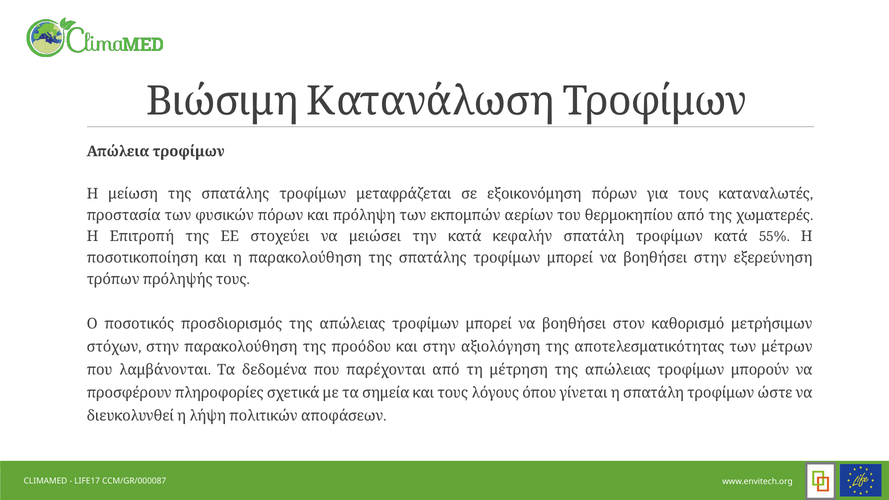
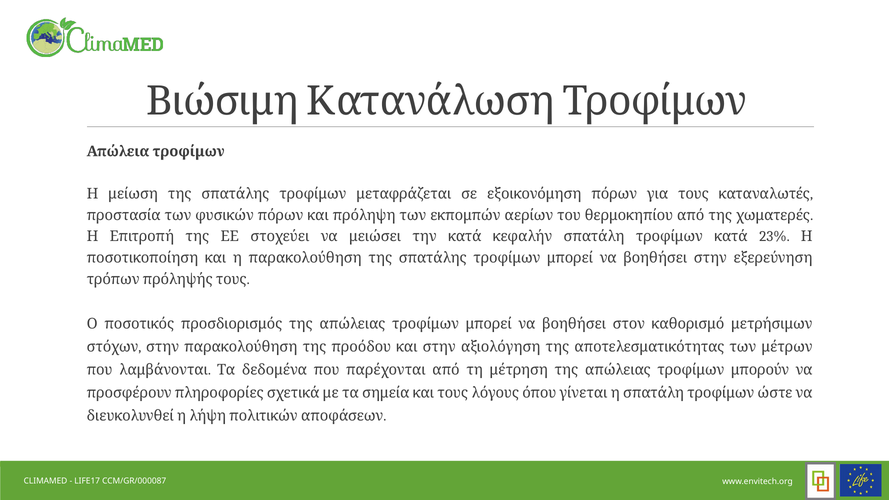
55%: 55% -> 23%
